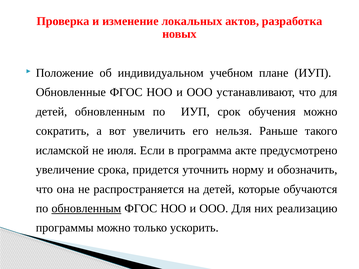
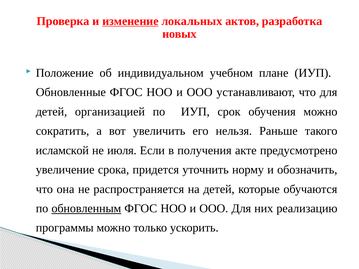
изменение underline: none -> present
детей обновленным: обновленным -> организацией
программа: программа -> получения
